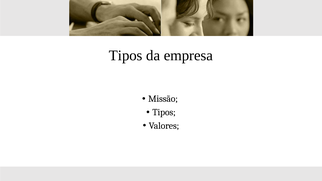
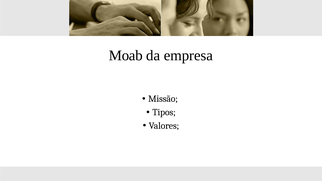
Tipos at (126, 56): Tipos -> Moab
